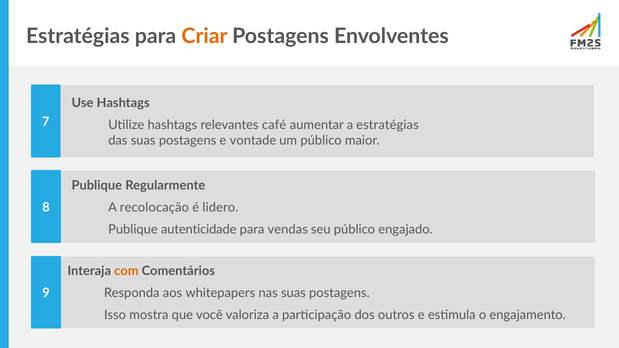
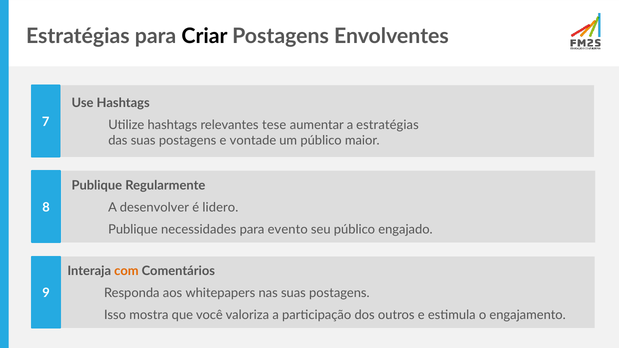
Criar colour: orange -> black
café: café -> tese
recolocação: recolocação -> desenvolver
autenticidade: autenticidade -> necessidades
vendas: vendas -> evento
